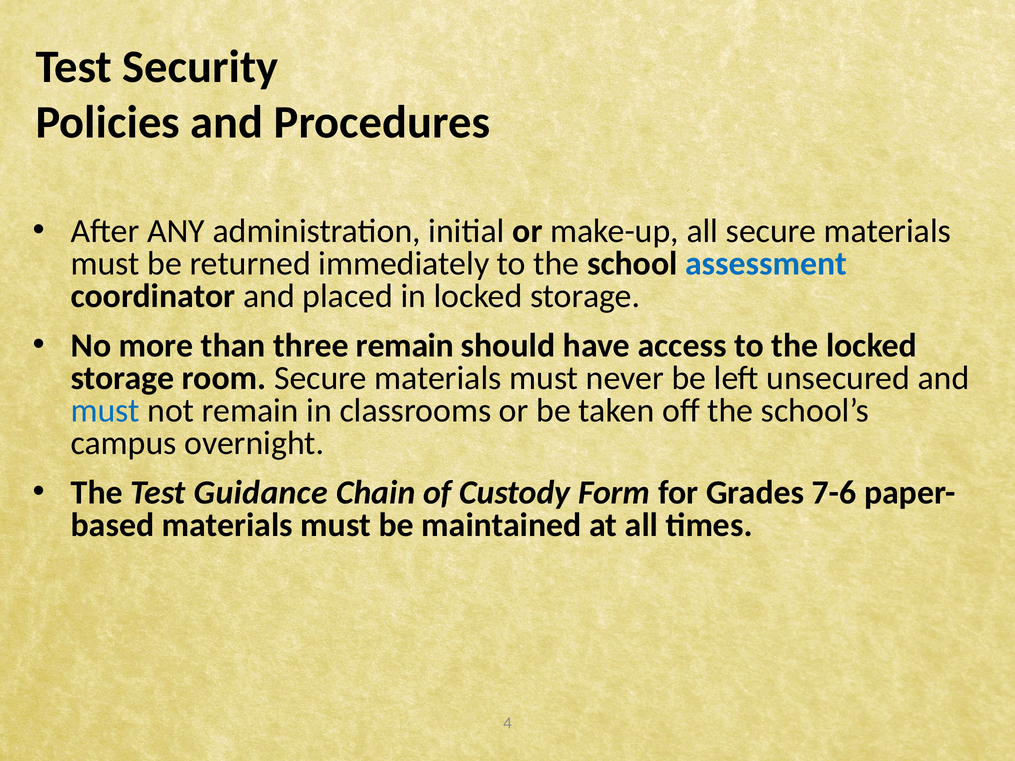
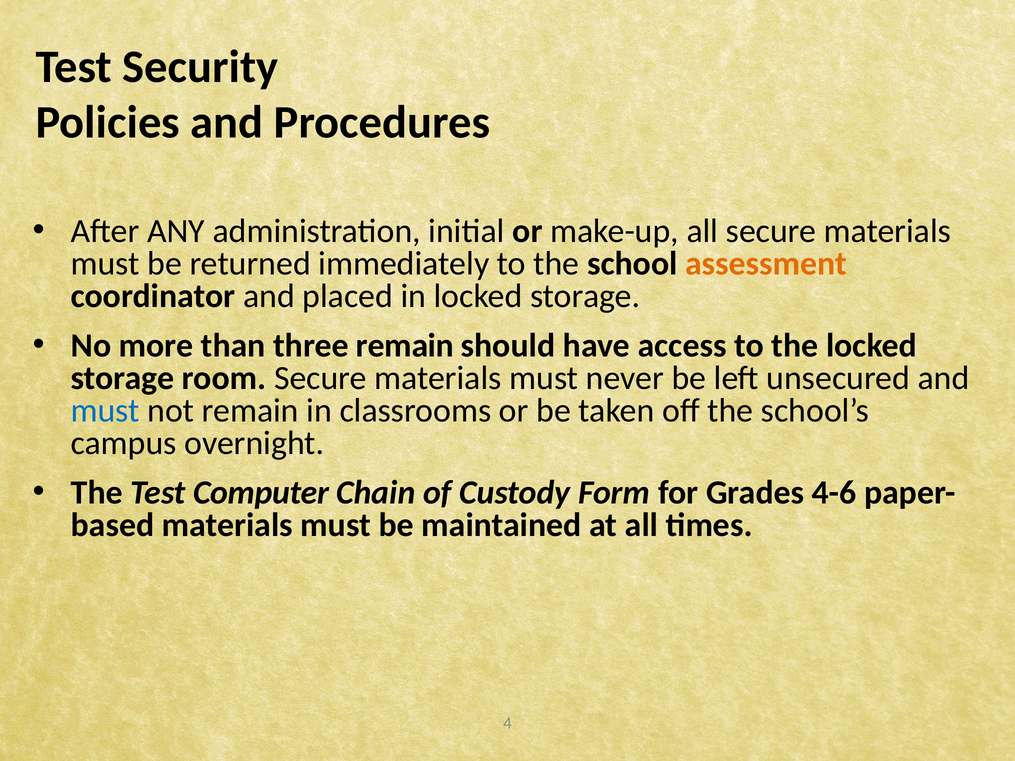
assessment colour: blue -> orange
Guidance: Guidance -> Computer
7-6: 7-6 -> 4-6
